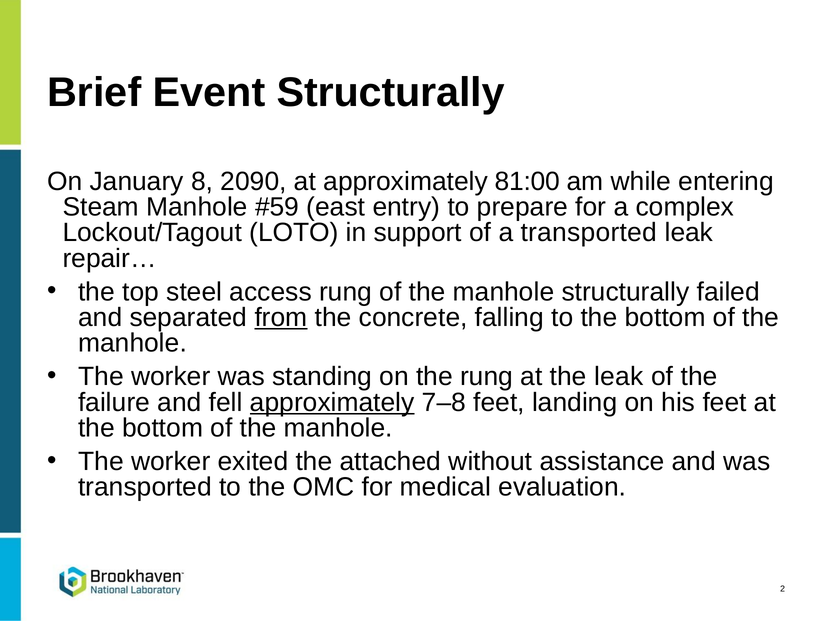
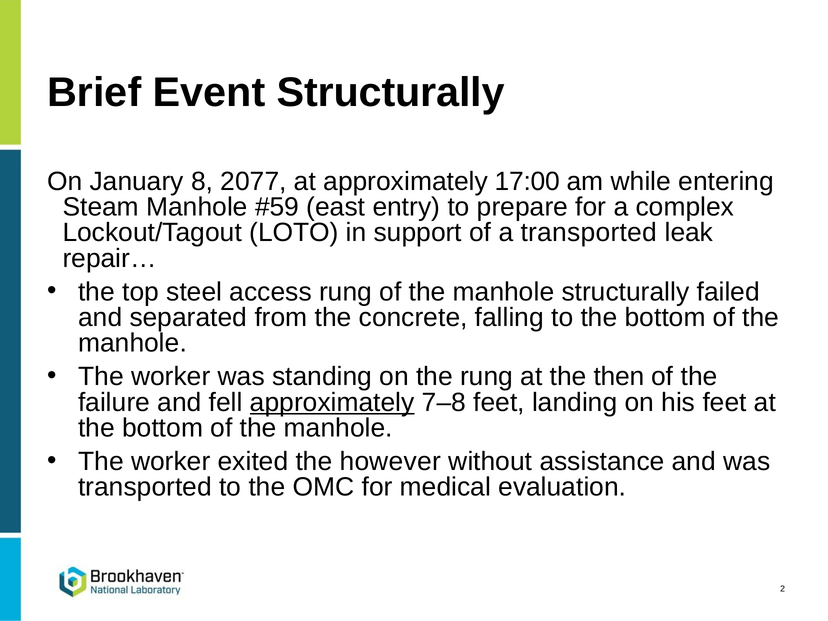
2090: 2090 -> 2077
81:00: 81:00 -> 17:00
from underline: present -> none
the leak: leak -> then
attached: attached -> however
